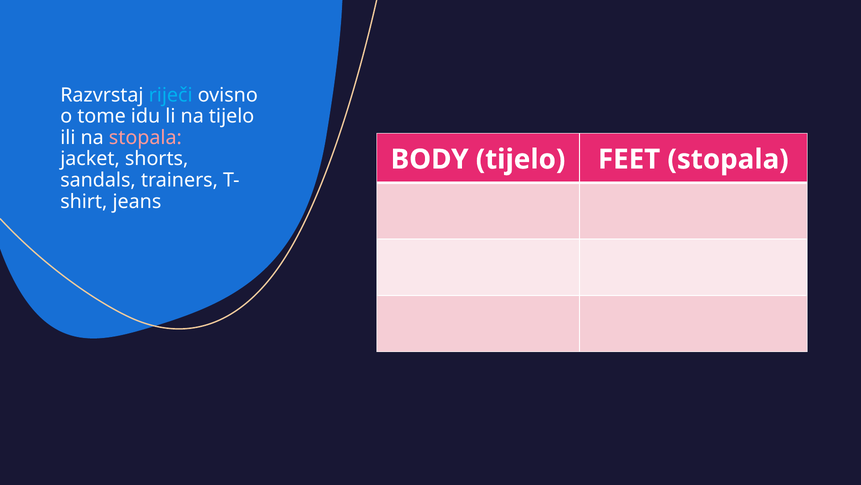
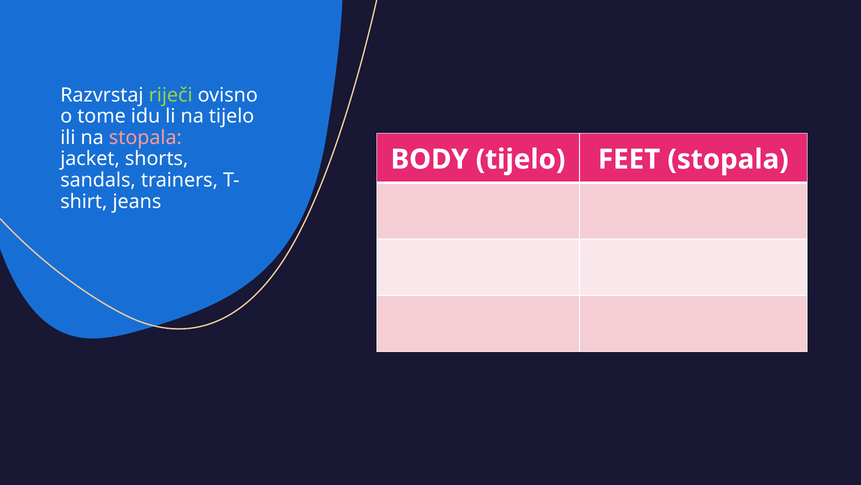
riječi colour: light blue -> light green
